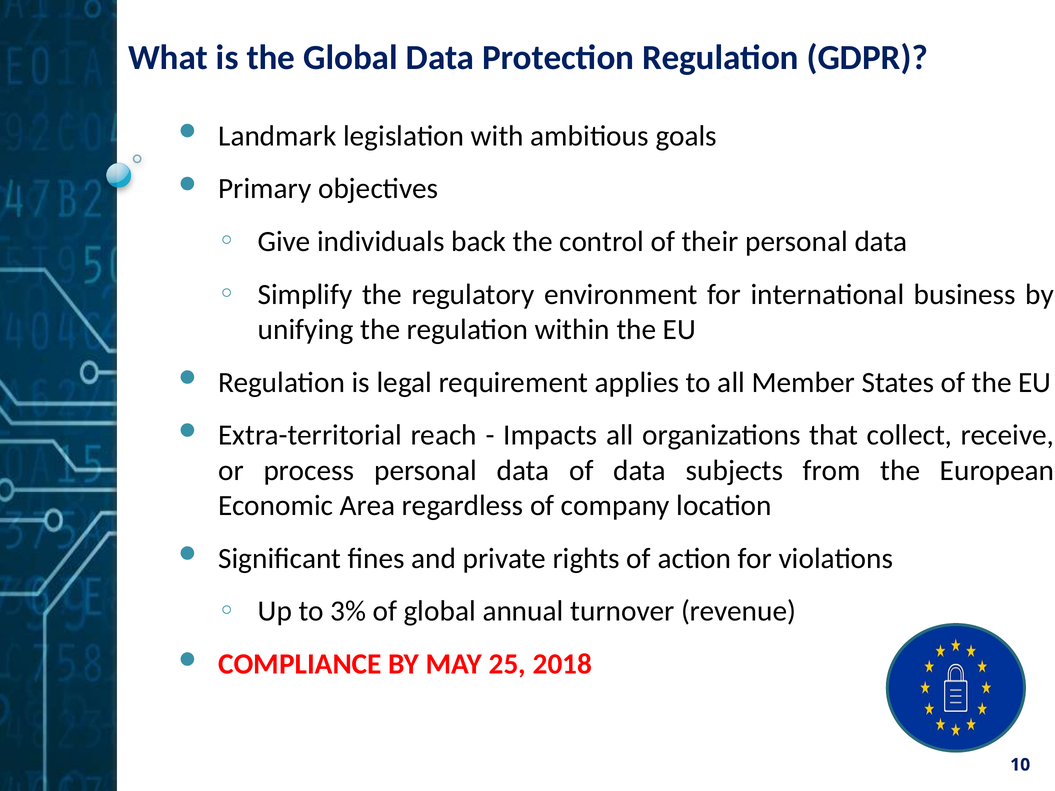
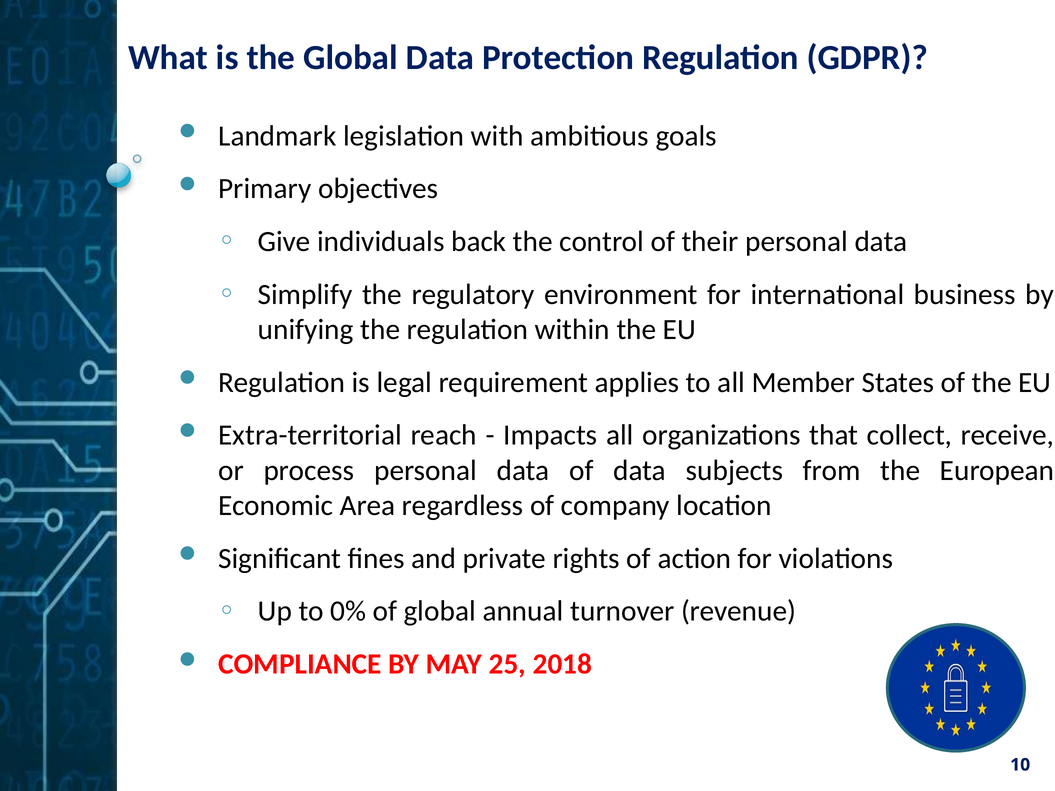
3%: 3% -> 0%
